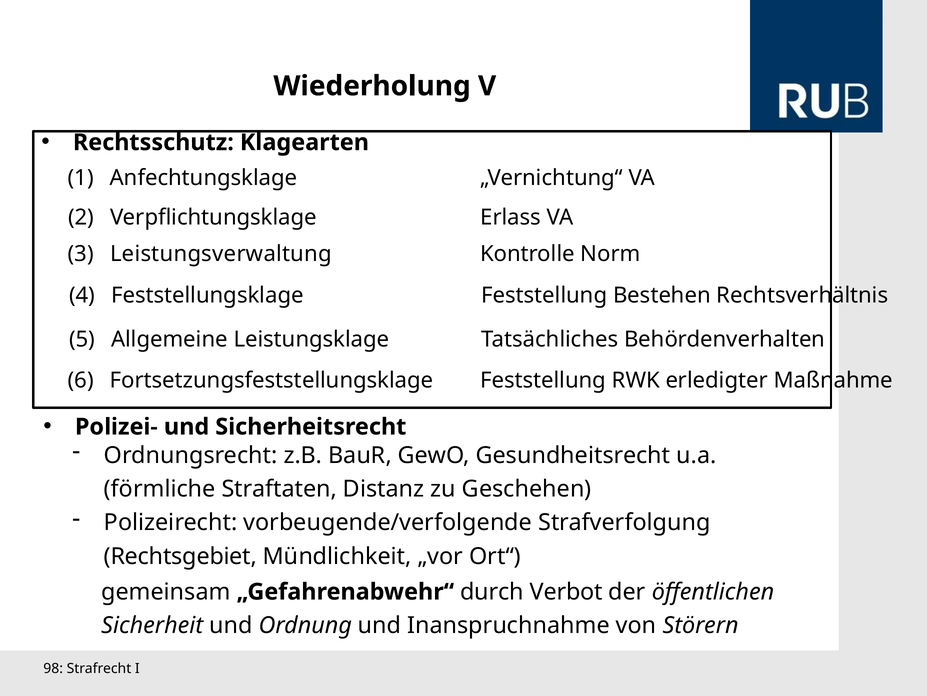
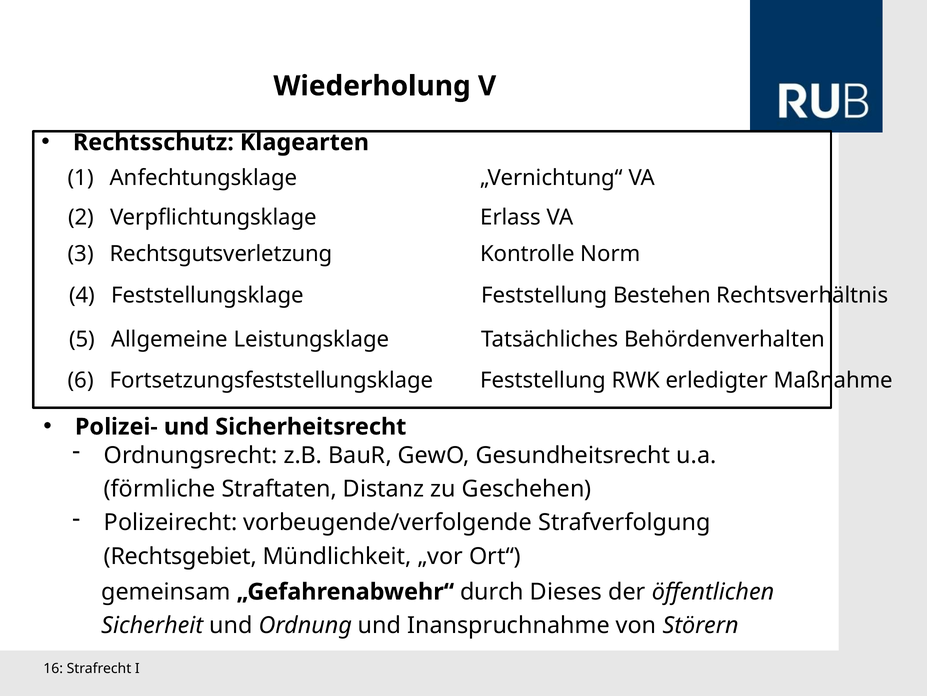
Leistungsverwaltung: Leistungsverwaltung -> Rechtsgutsverletzung
Verbot: Verbot -> Dieses
98: 98 -> 16
